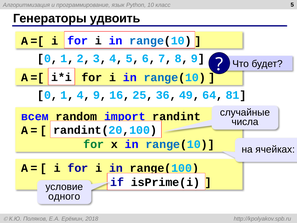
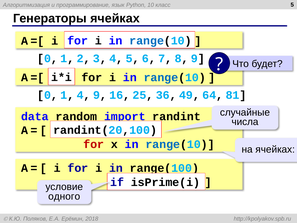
Генераторы удвоить: удвоить -> ячейках
всем: всем -> data
for at (94, 144) colour: green -> red
